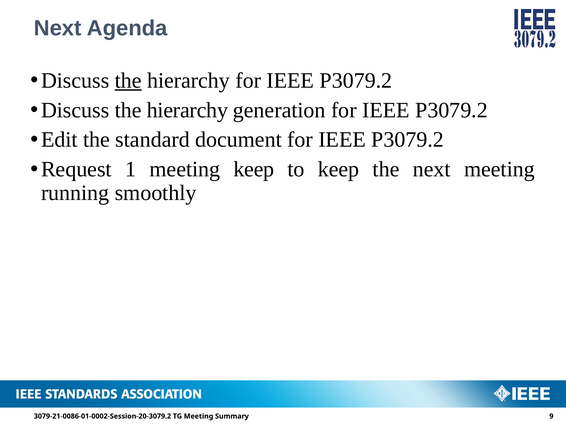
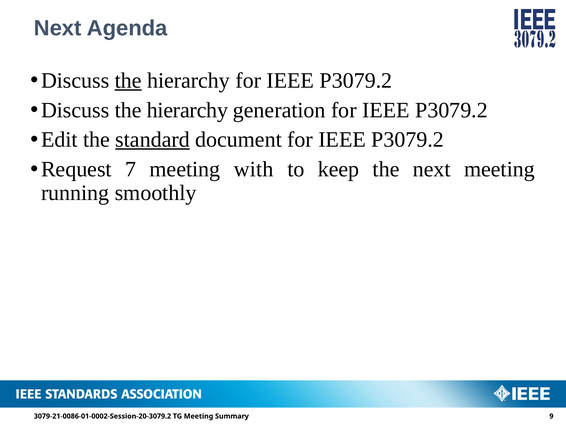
standard underline: none -> present
1: 1 -> 7
meeting keep: keep -> with
